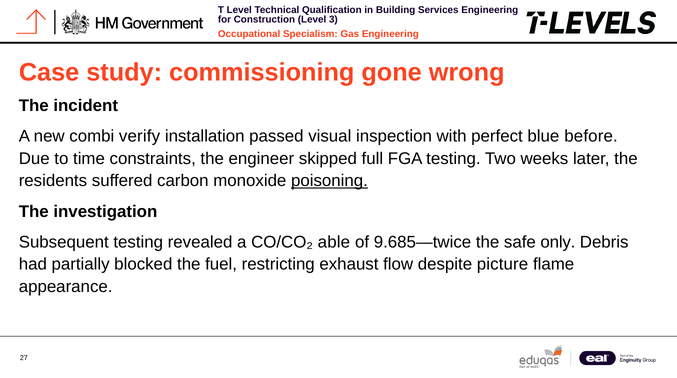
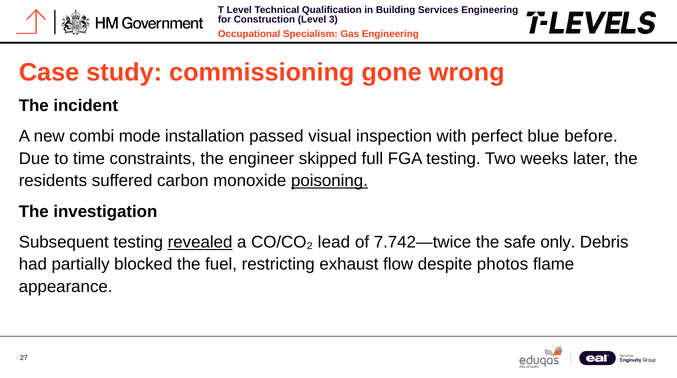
verify: verify -> mode
revealed underline: none -> present
able: able -> lead
9.685—twice: 9.685—twice -> 7.742—twice
picture: picture -> photos
